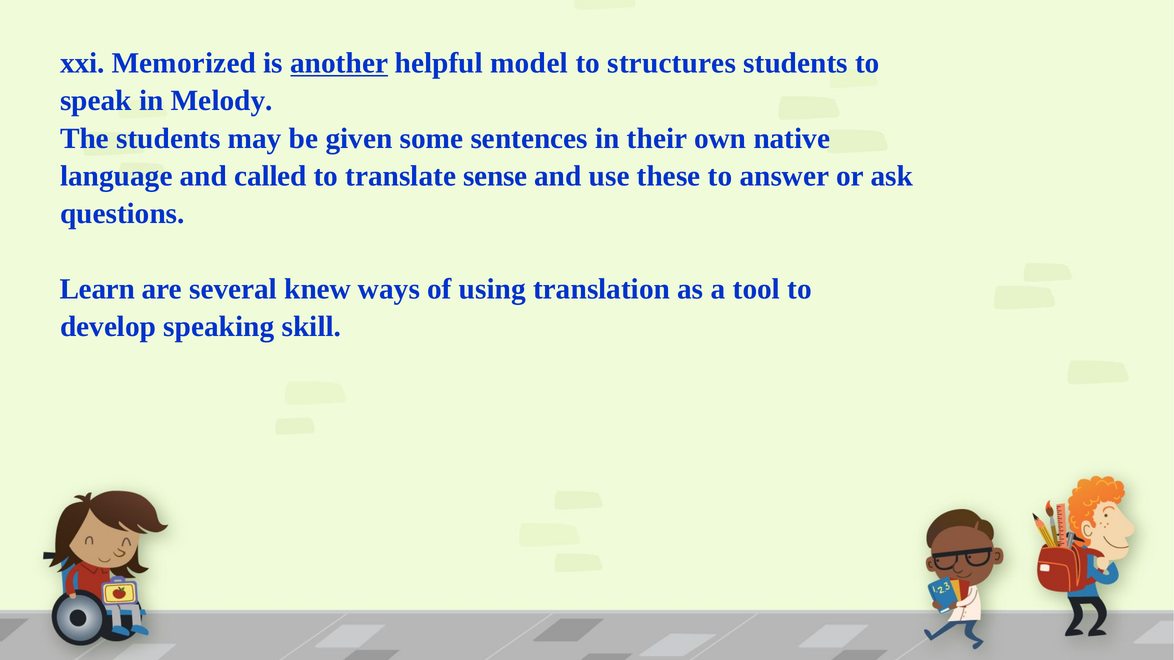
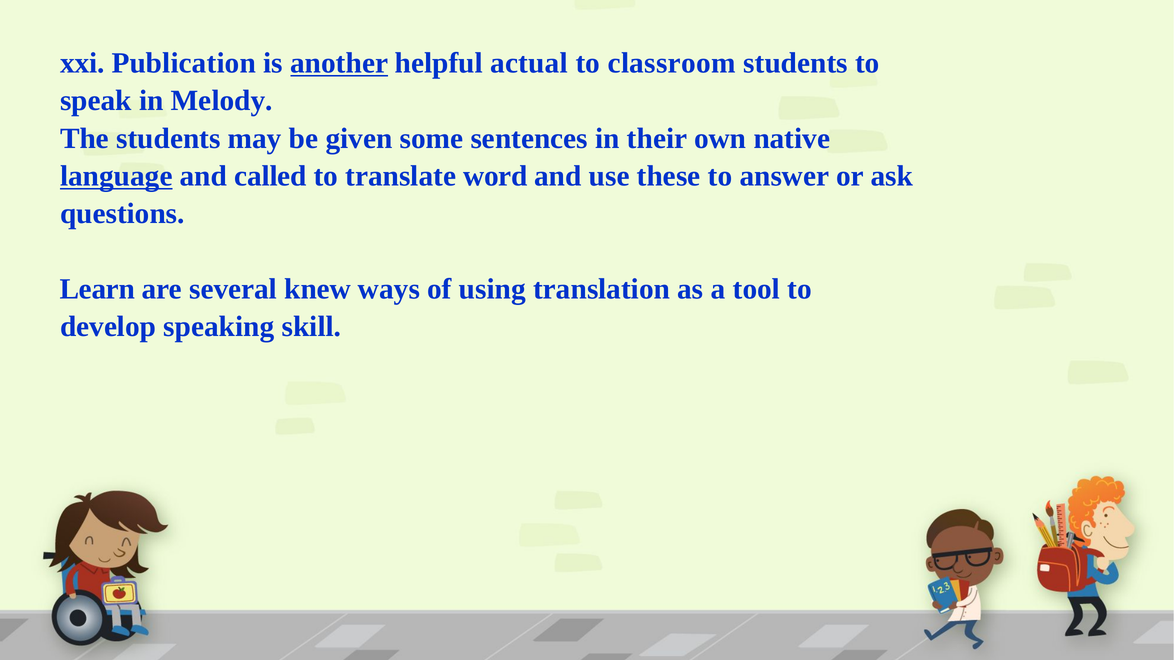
Memorized: Memorized -> Publication
model: model -> actual
structures: structures -> classroom
language underline: none -> present
sense: sense -> word
